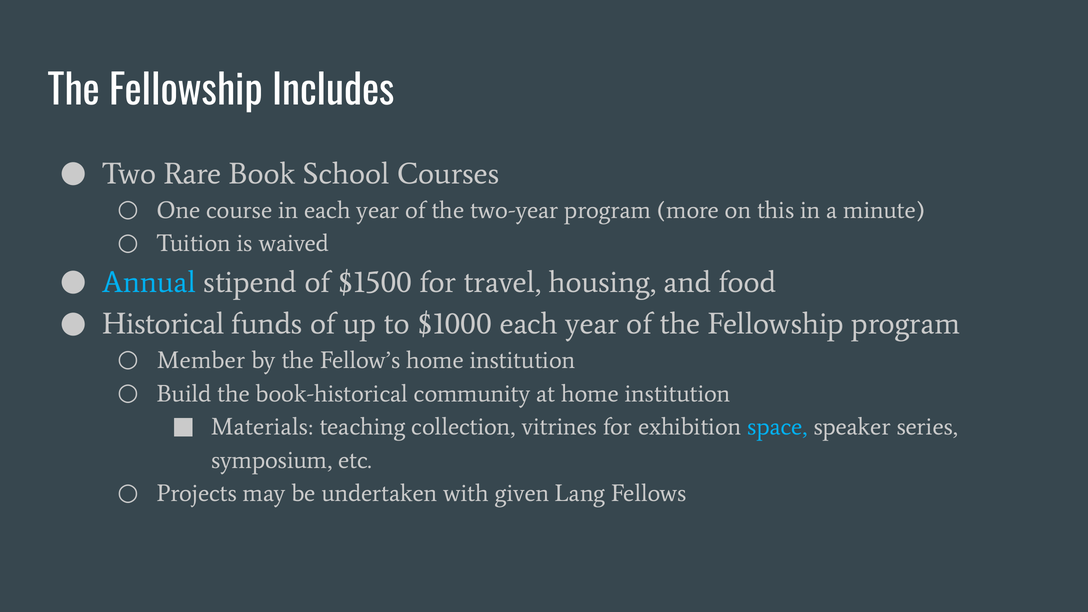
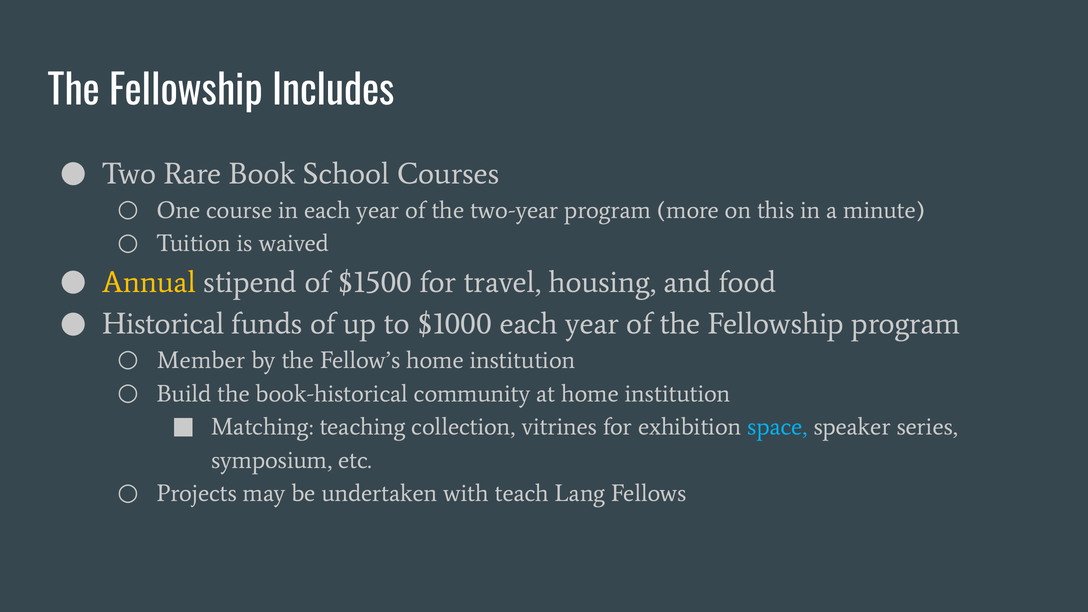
Annual colour: light blue -> yellow
Materials: Materials -> Matching
given: given -> teach
